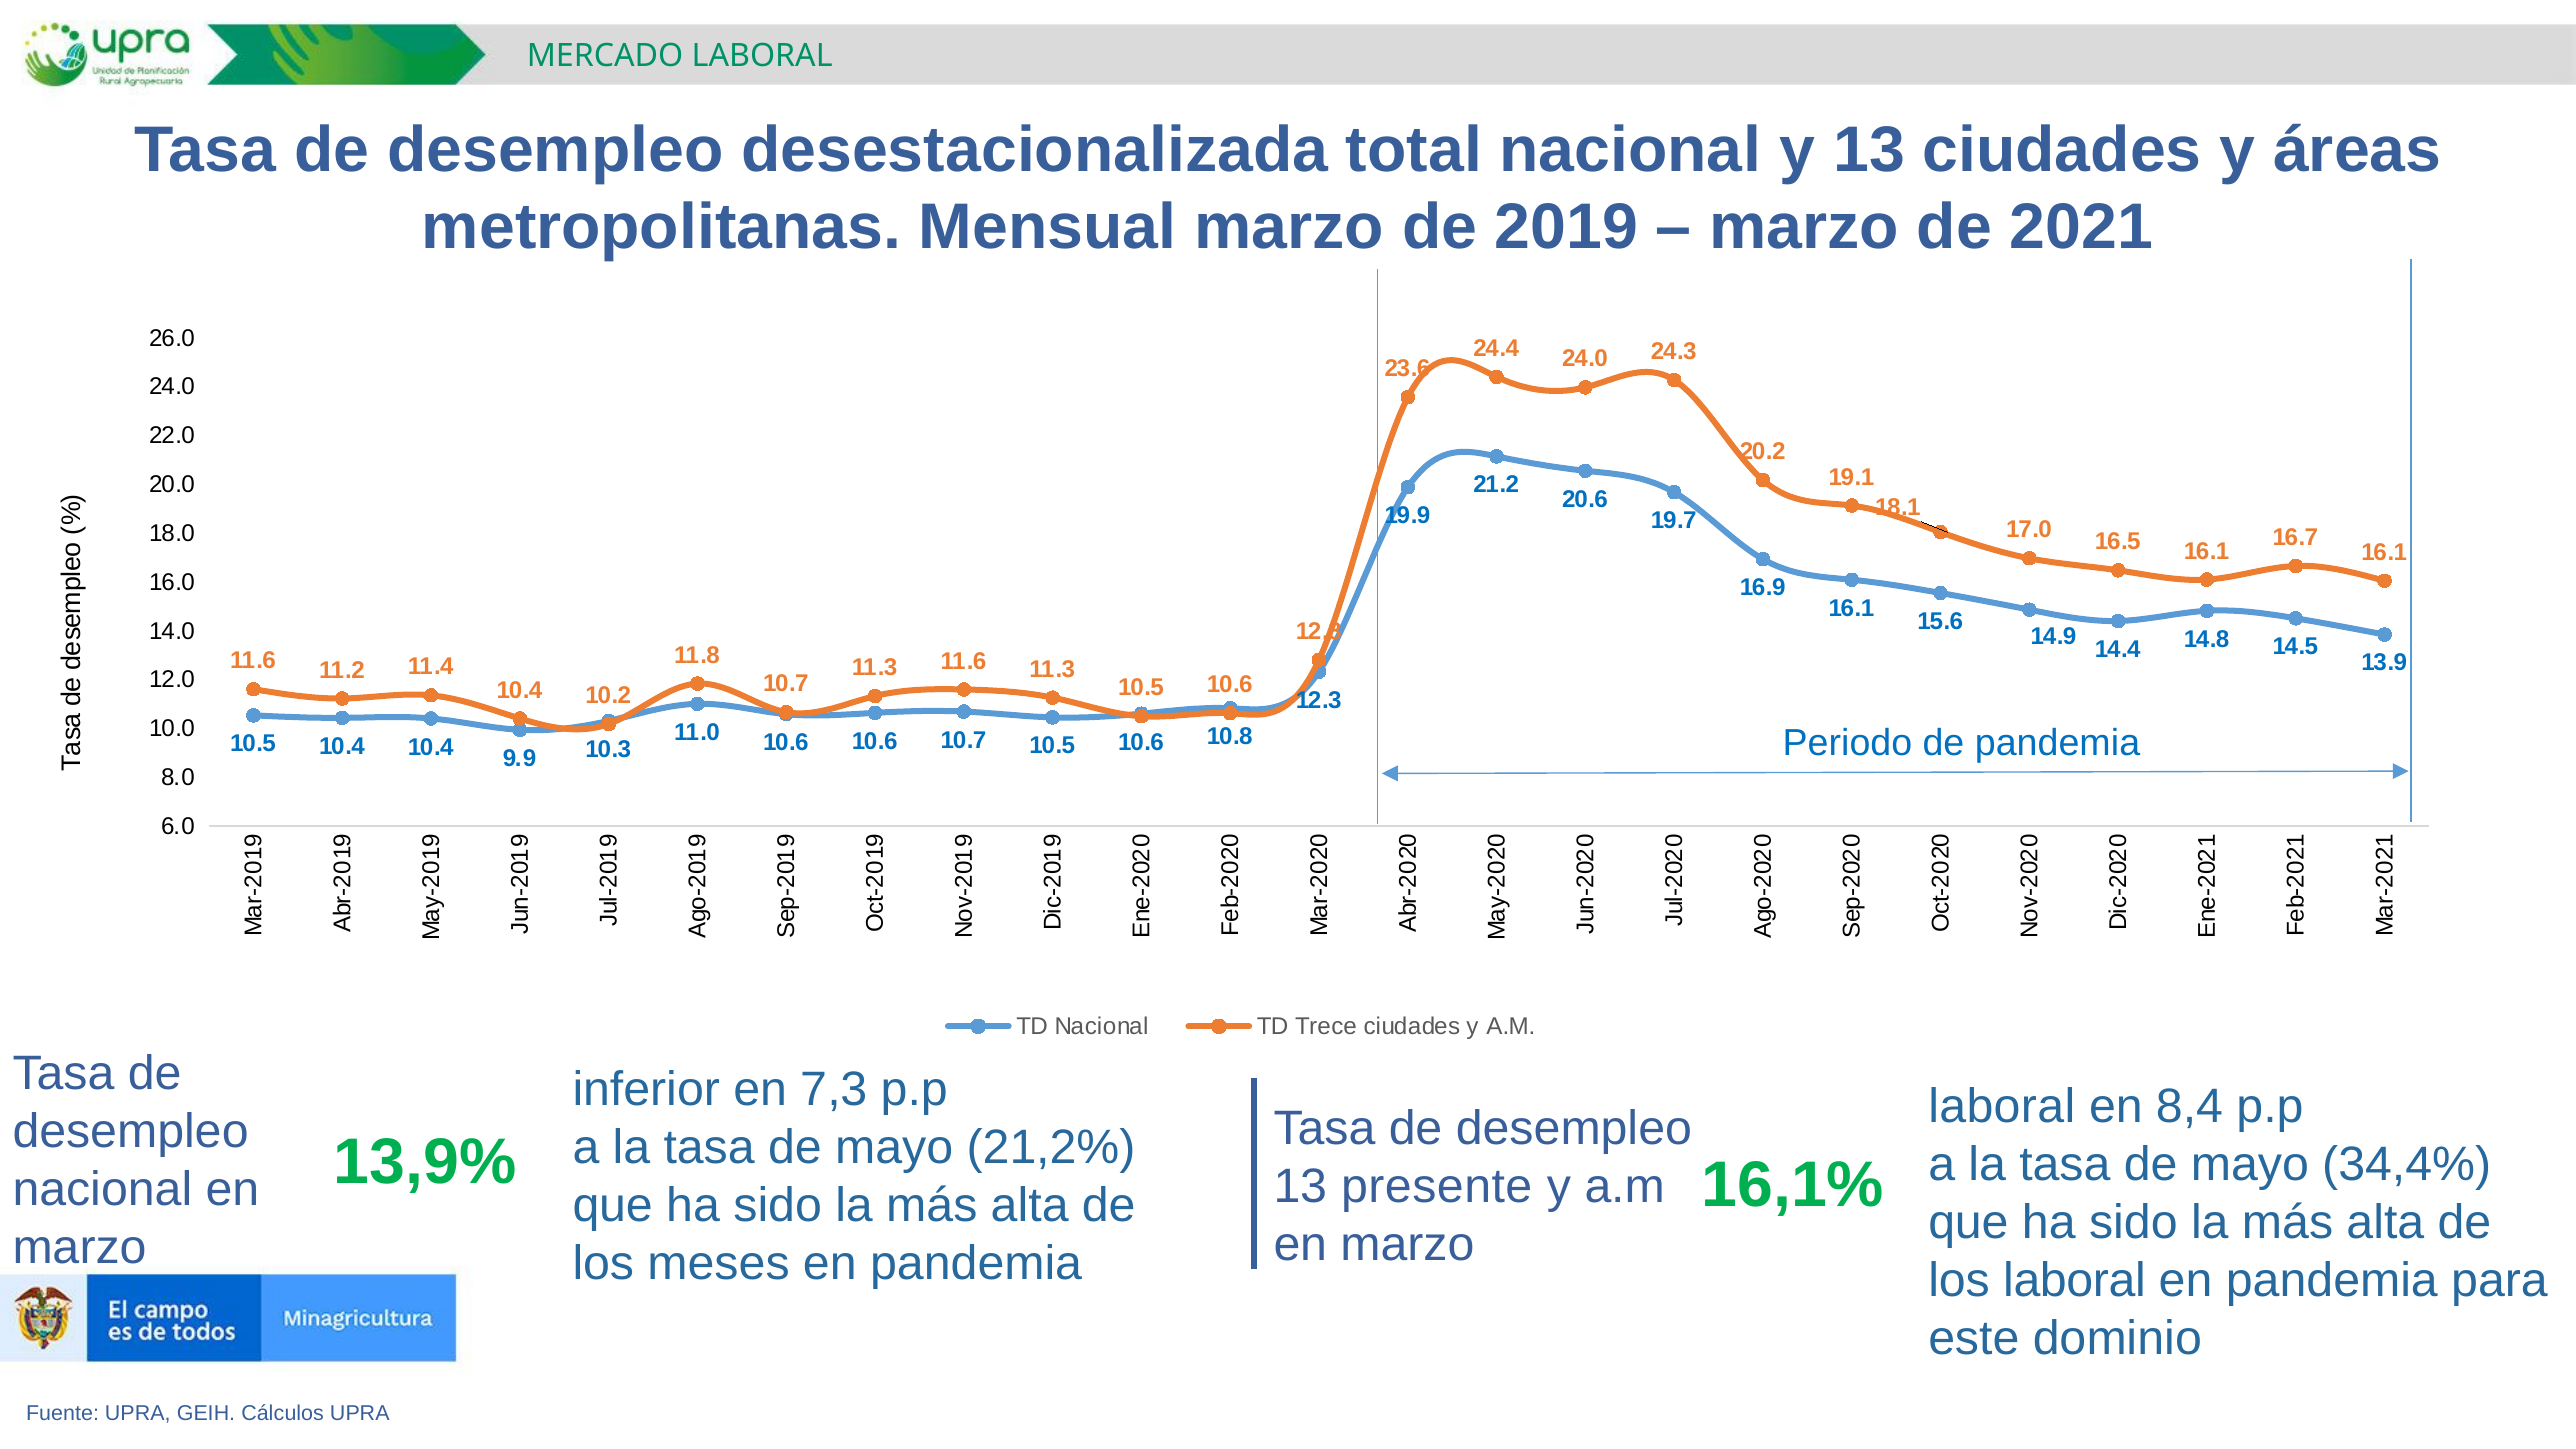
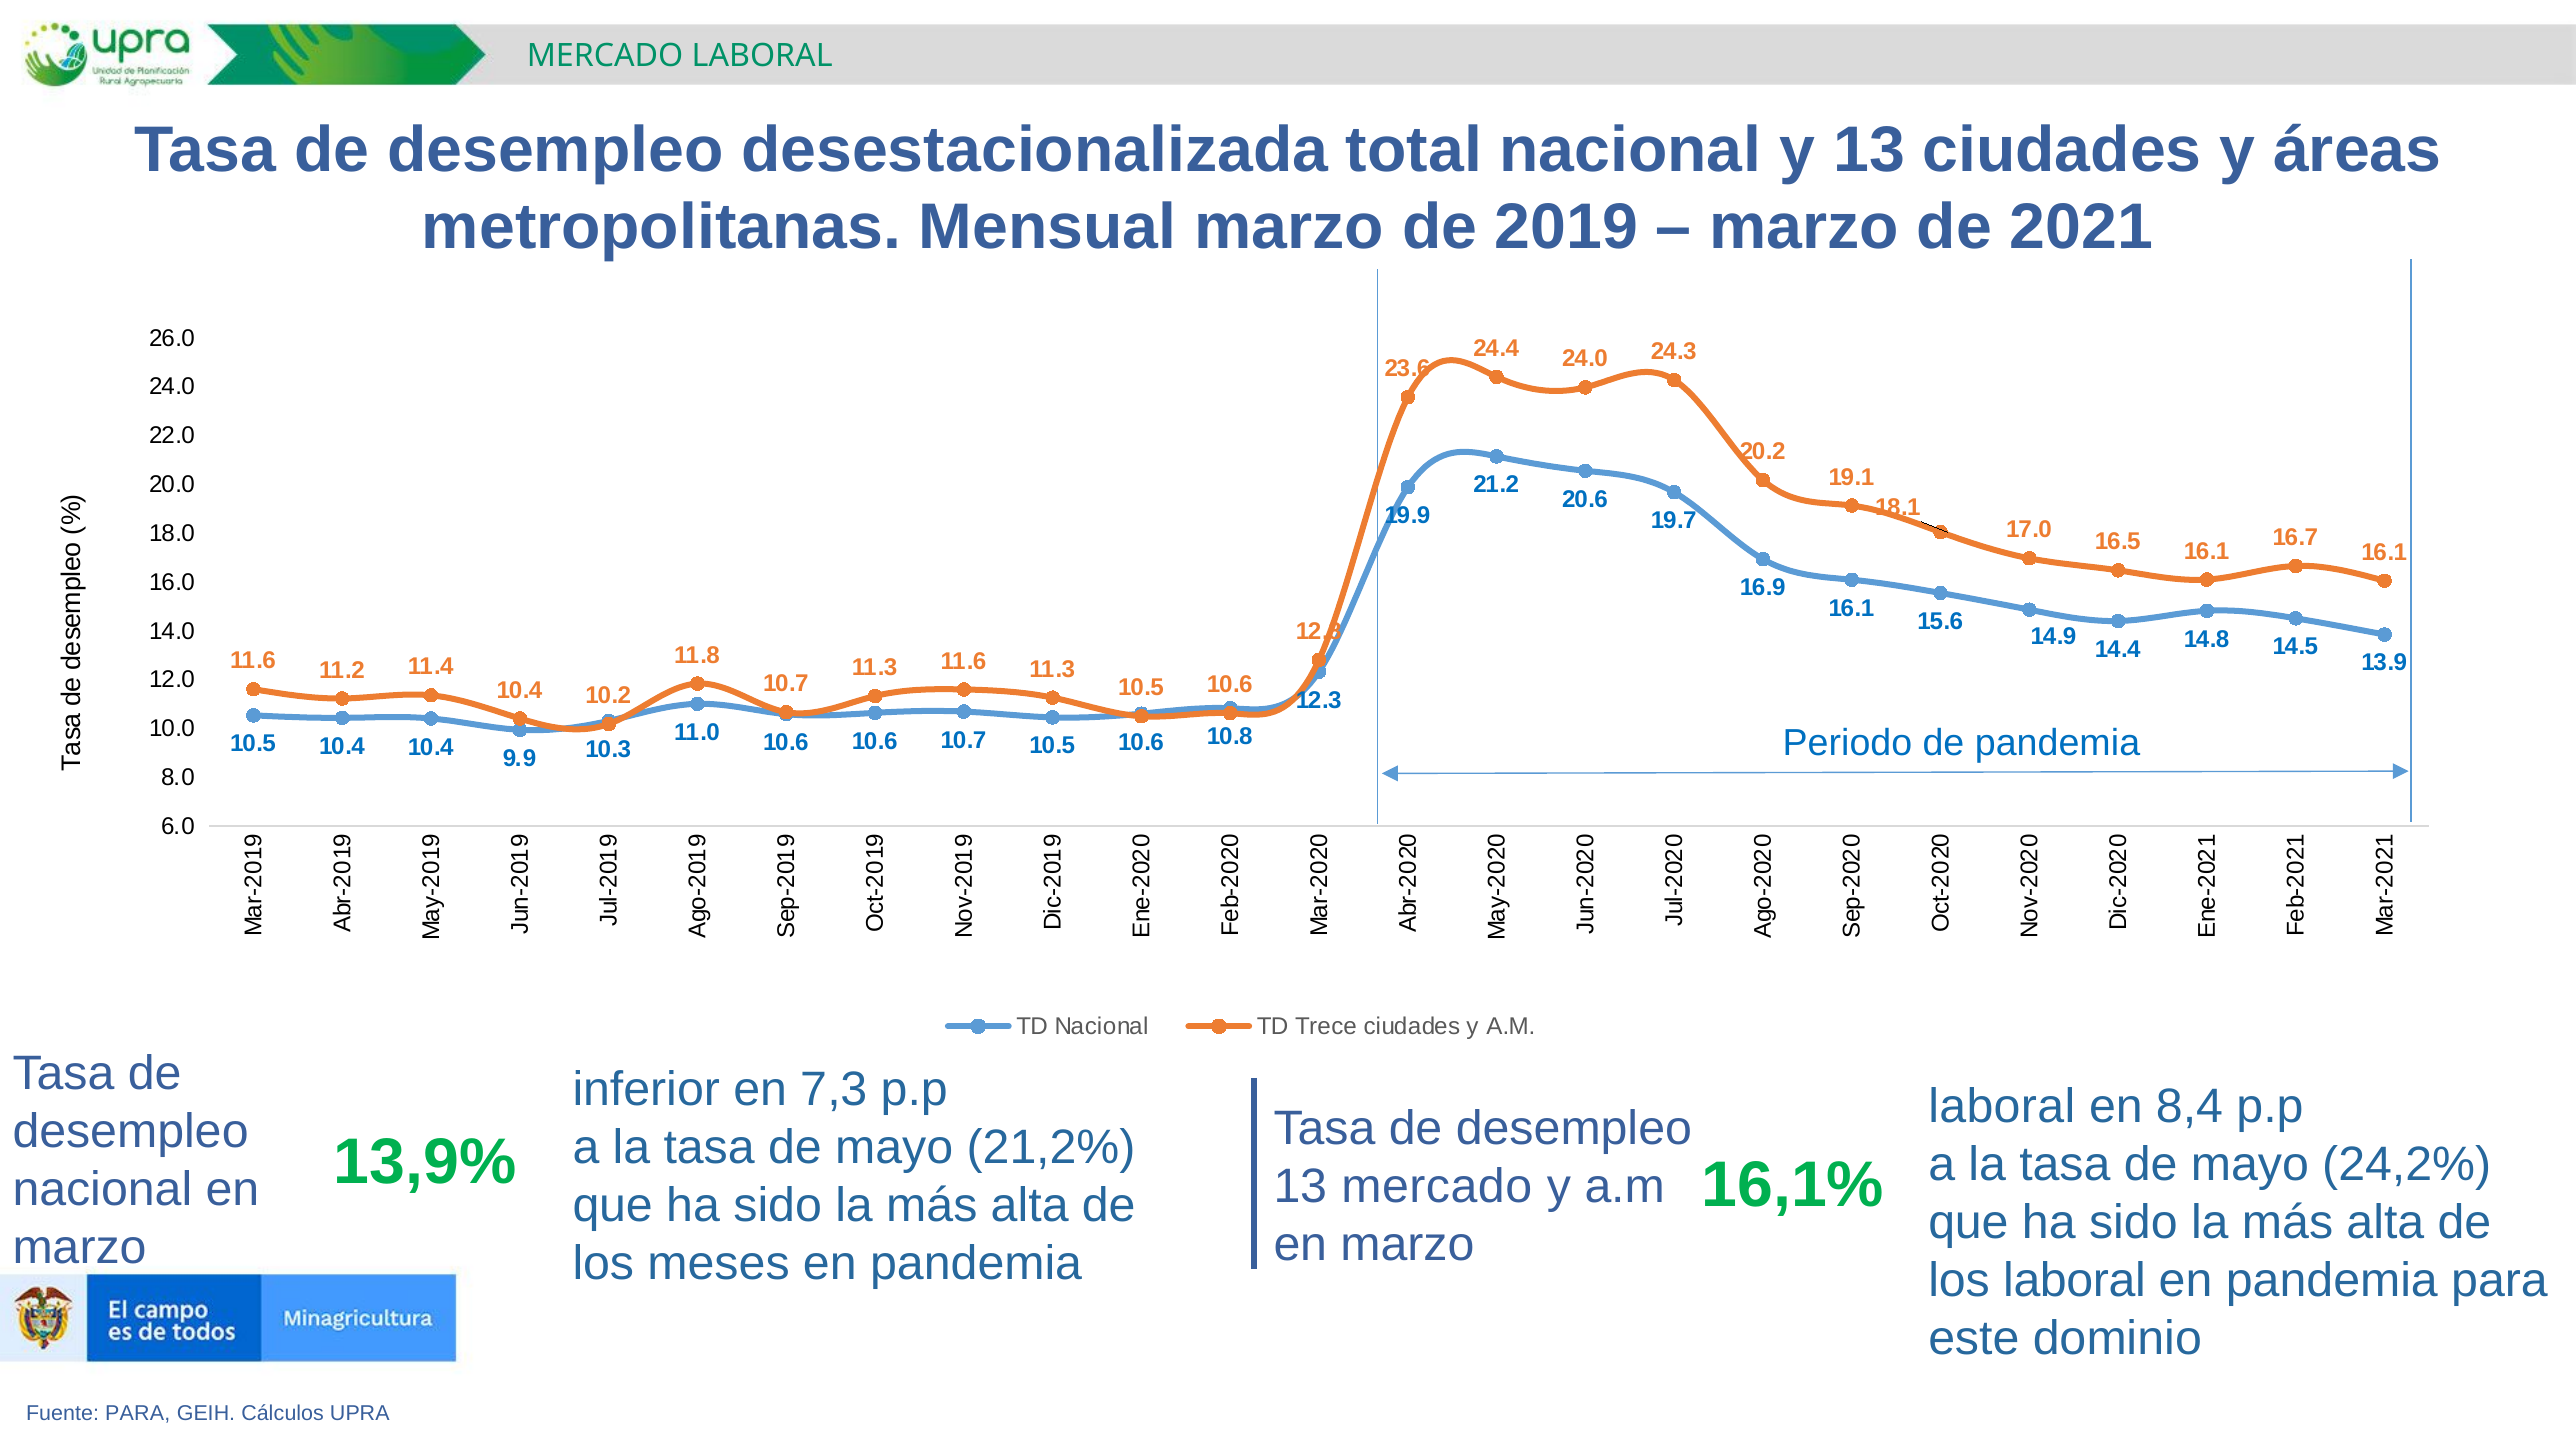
34,4%: 34,4% -> 24,2%
13 presente: presente -> mercado
Fuente UPRA: UPRA -> PARA
